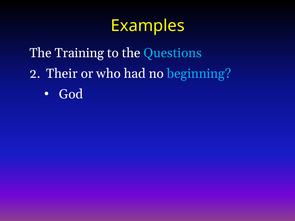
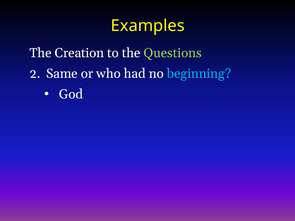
Training: Training -> Creation
Questions colour: light blue -> light green
Their: Their -> Same
